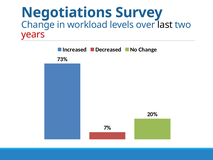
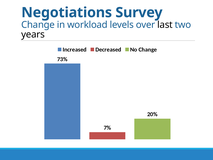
years colour: red -> black
